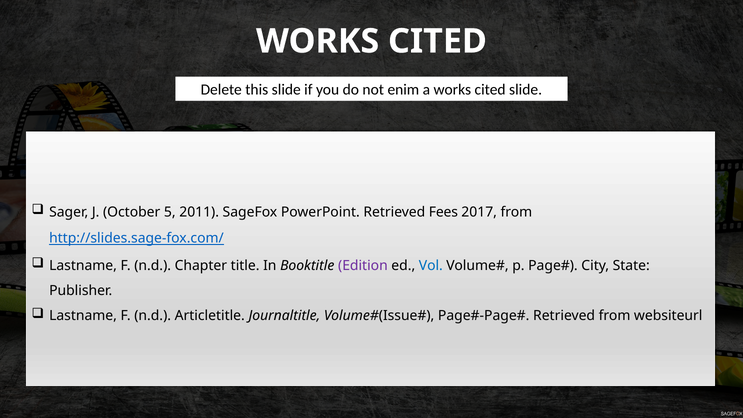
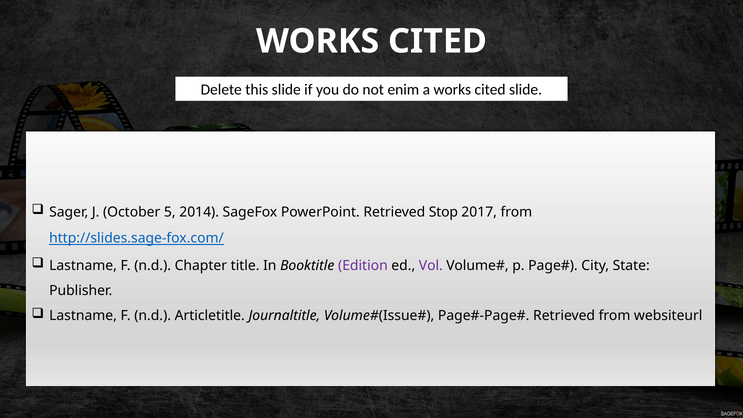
2011: 2011 -> 2014
Fees: Fees -> Stop
Vol colour: blue -> purple
